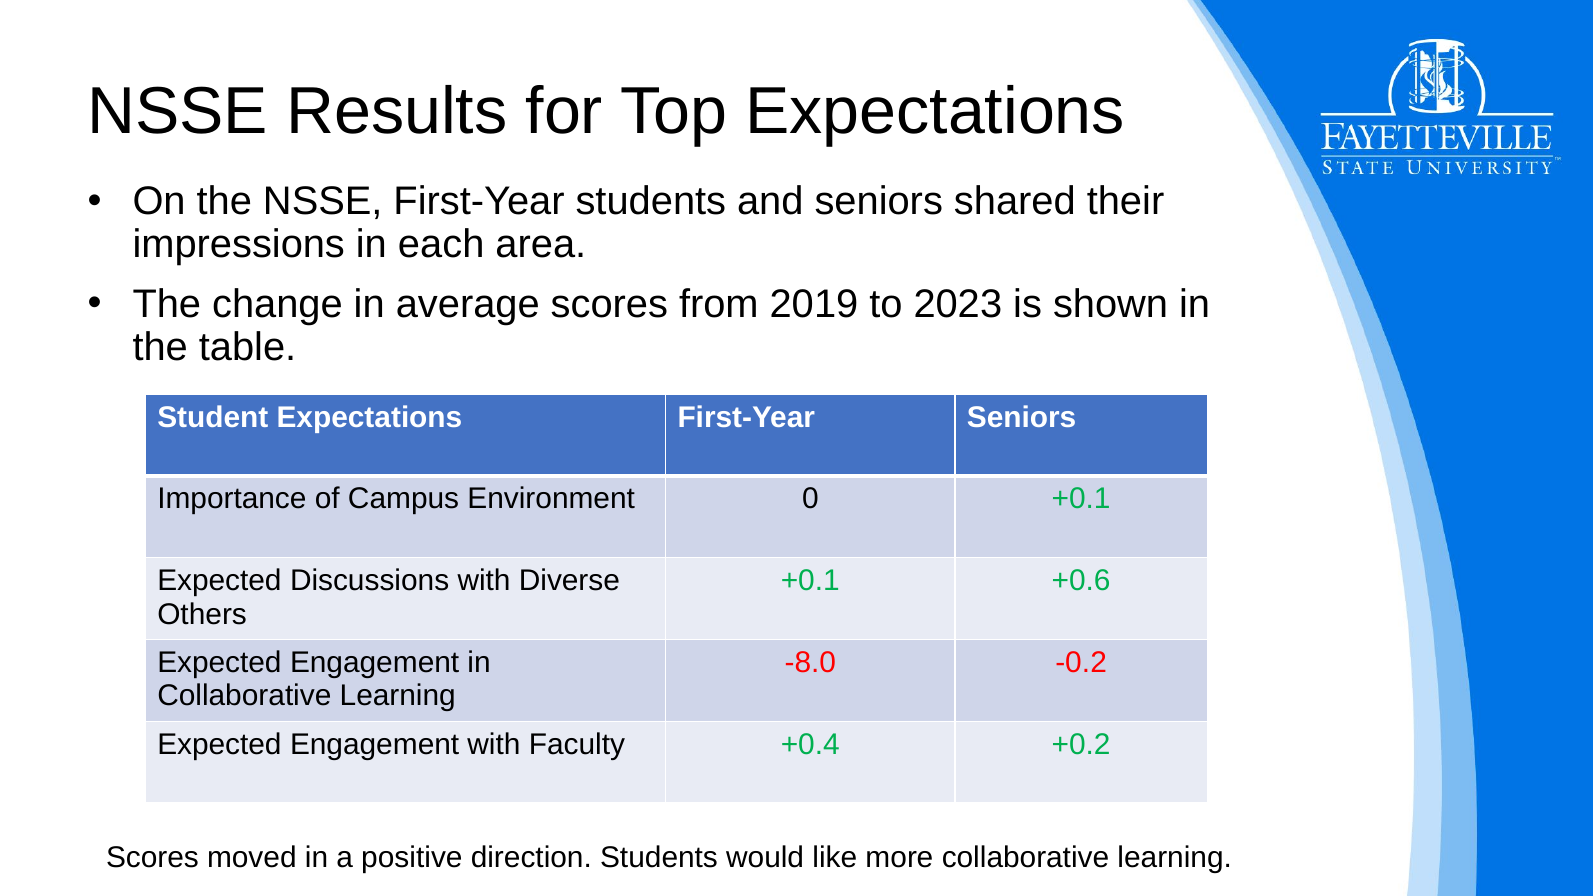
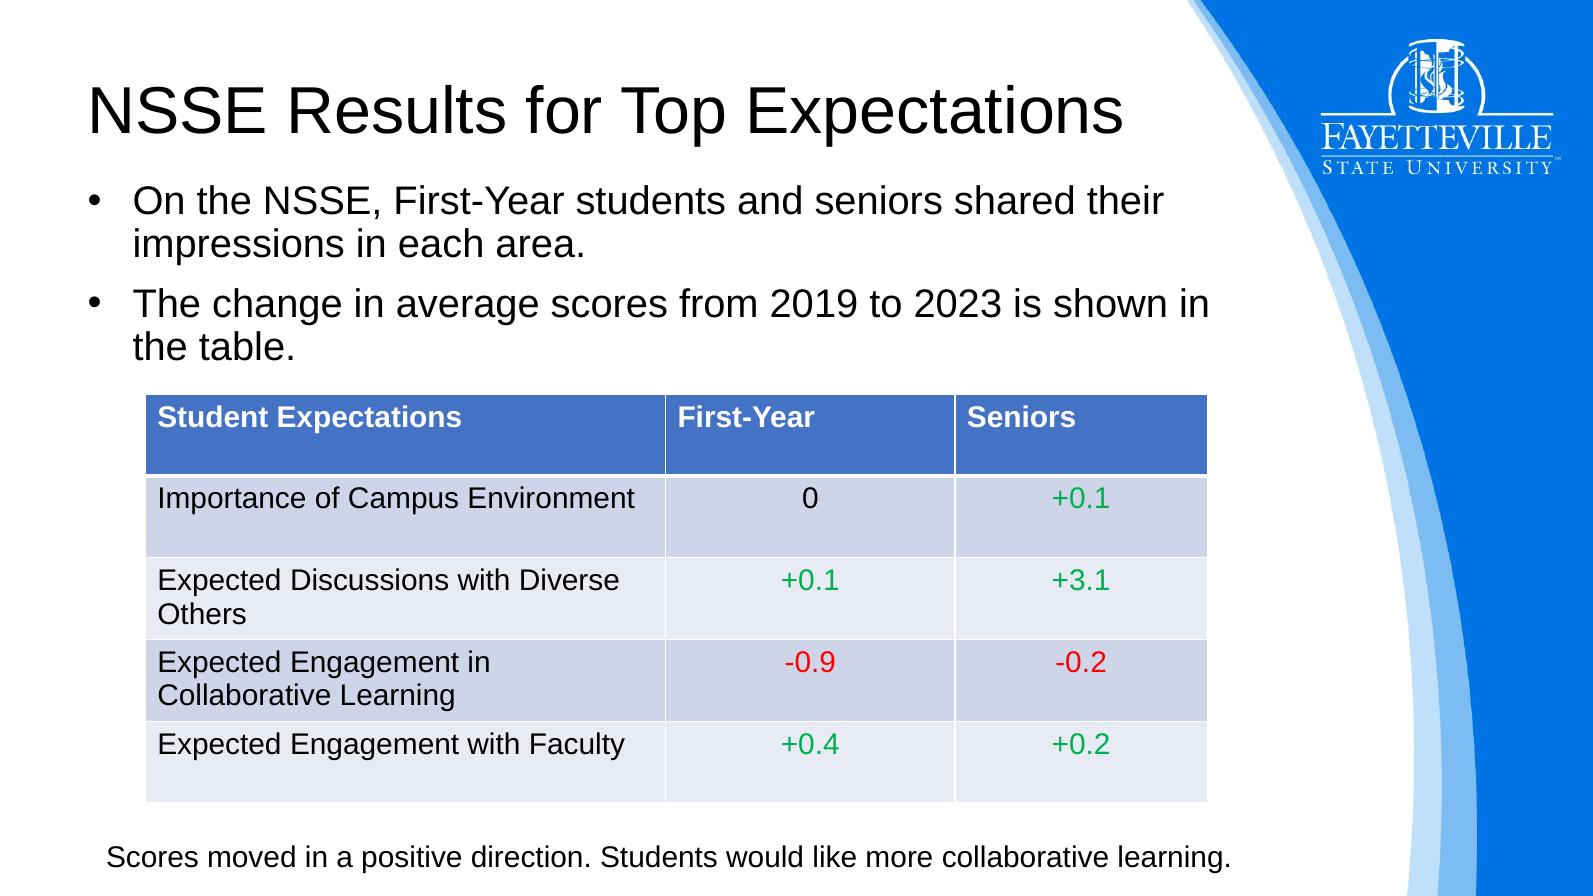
+0.6: +0.6 -> +3.1
-8.0: -8.0 -> -0.9
